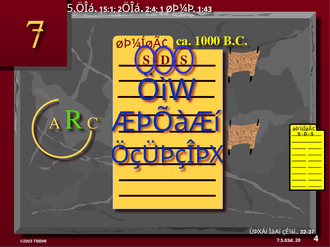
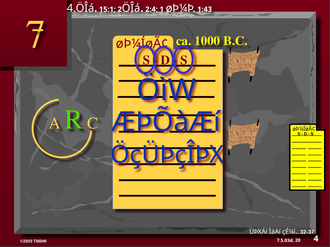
5.ÖÎá: 5.ÖÎá -> 4.ÖÎá
